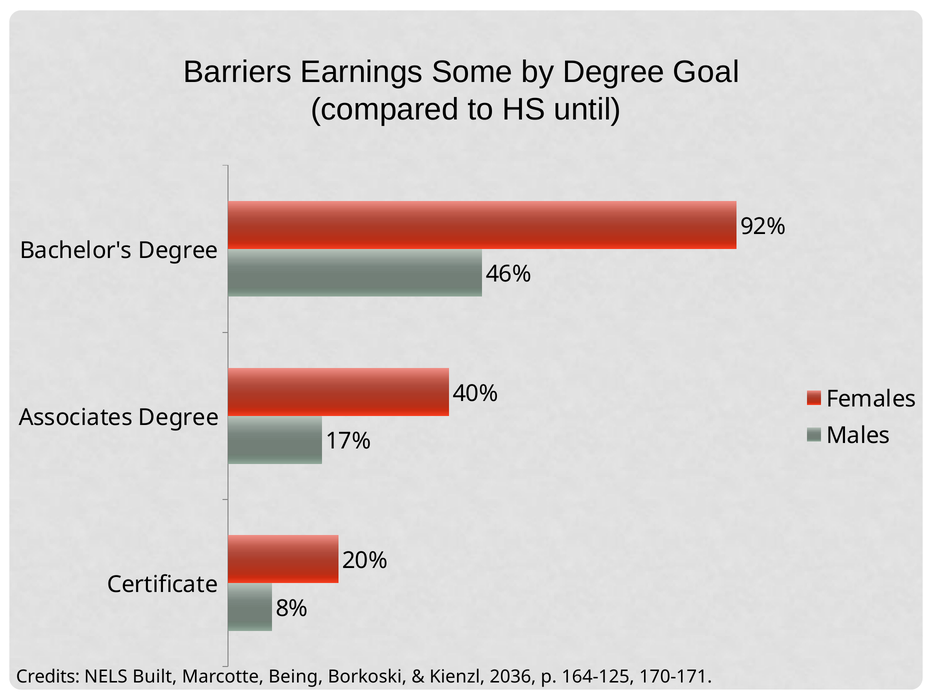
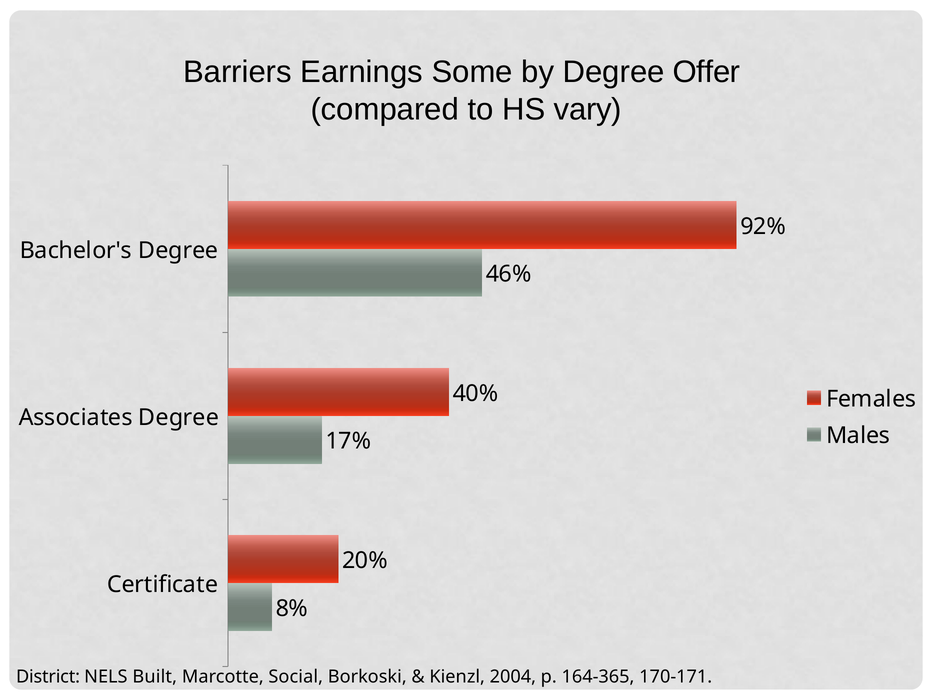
Goal: Goal -> Offer
until: until -> vary
Credits: Credits -> District
Being: Being -> Social
2036: 2036 -> 2004
164-125: 164-125 -> 164-365
